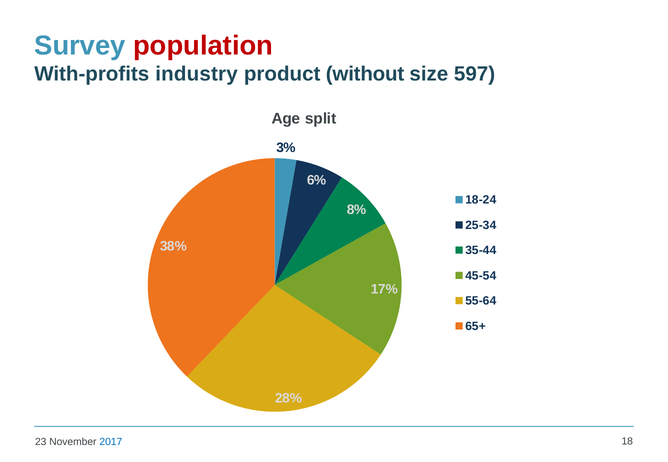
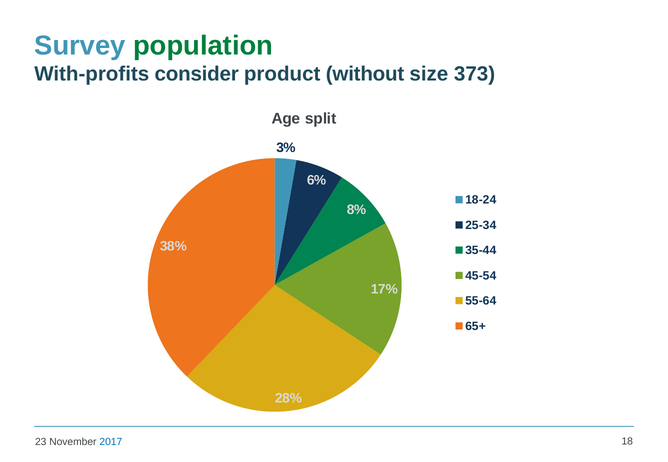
population colour: red -> green
industry: industry -> consider
597: 597 -> 373
